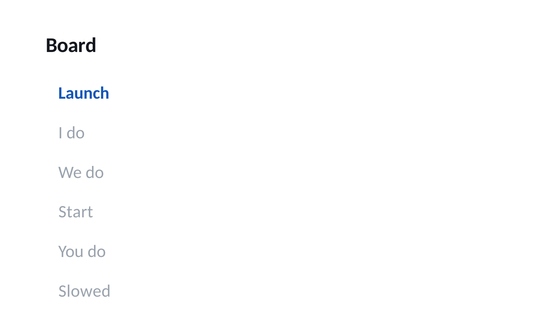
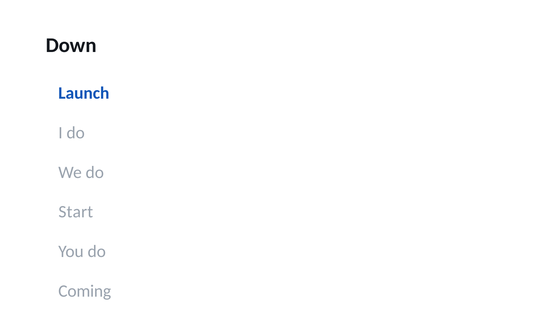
Board: Board -> Down
Slowed: Slowed -> Coming
